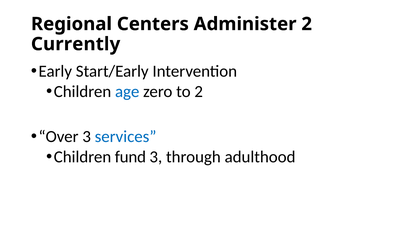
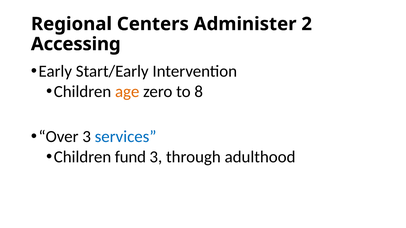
Currently: Currently -> Accessing
age colour: blue -> orange
to 2: 2 -> 8
